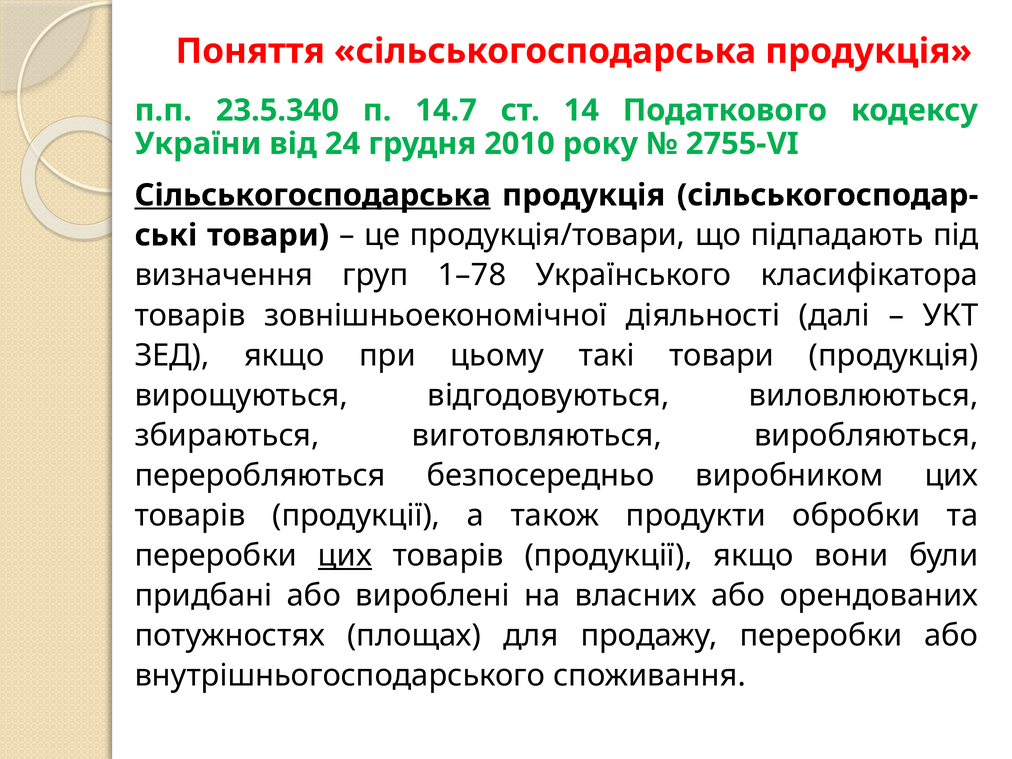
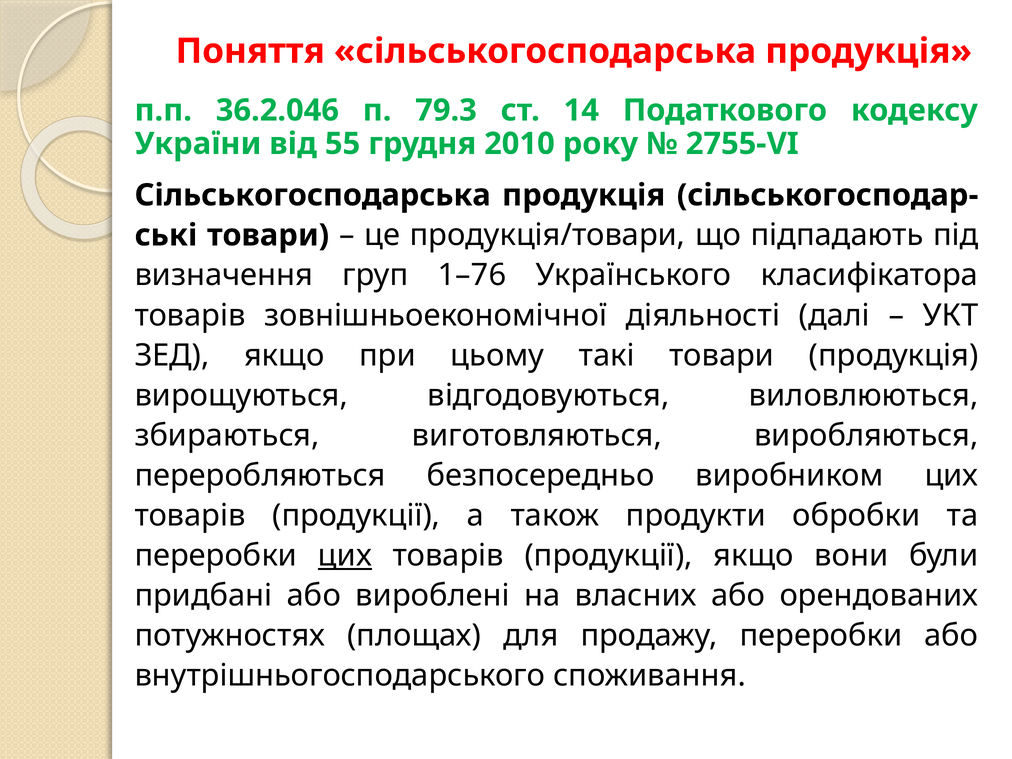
23.5.340: 23.5.340 -> 36.2.046
14.7: 14.7 -> 79.3
24: 24 -> 55
Сільськогосподарська at (313, 195) underline: present -> none
1–78: 1–78 -> 1–76
